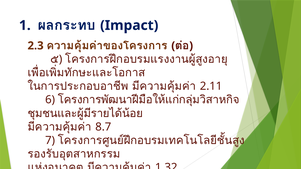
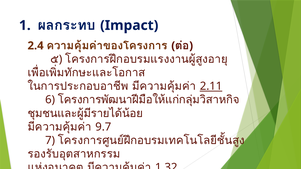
2.3: 2.3 -> 2.4
2.11 underline: none -> present
8.7: 8.7 -> 9.7
